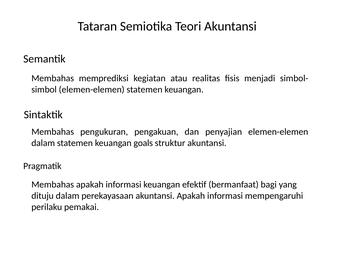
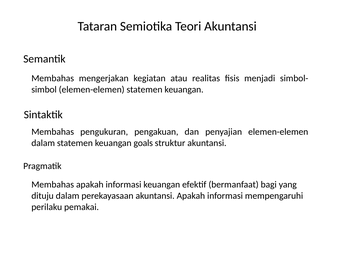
memprediksi: memprediksi -> mengerjakan
